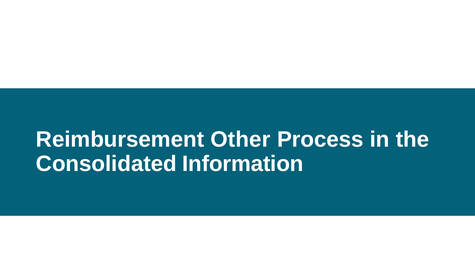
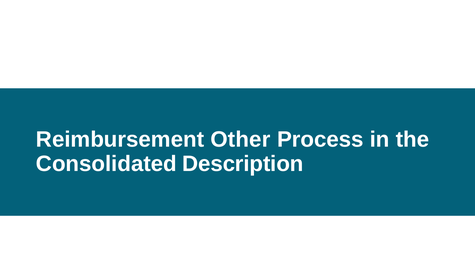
Information: Information -> Description
